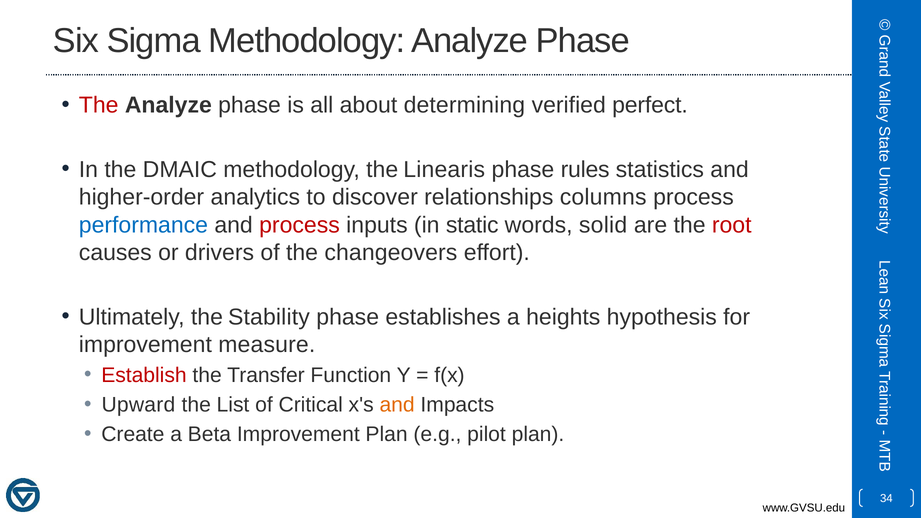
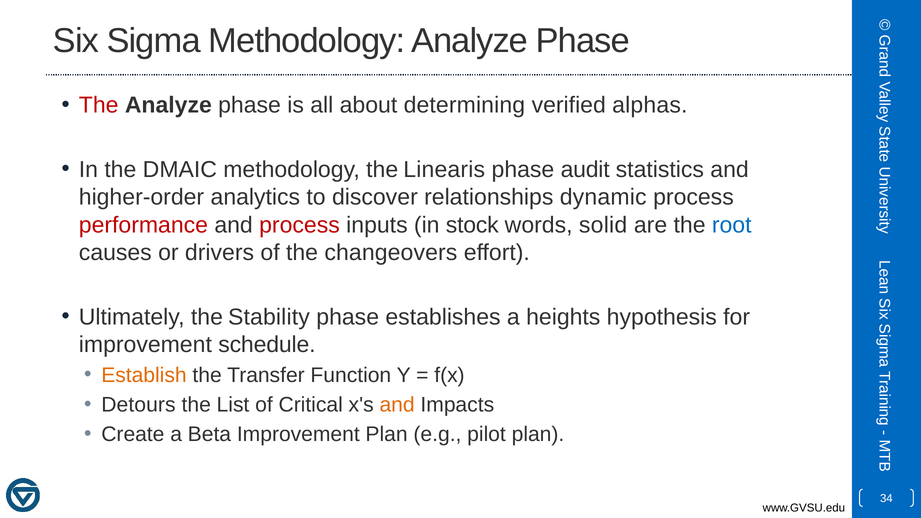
perfect: perfect -> alphas
rules: rules -> audit
columns: columns -> dynamic
performance colour: blue -> red
static: static -> stock
root colour: red -> blue
measure: measure -> schedule
Establish colour: red -> orange
Upward: Upward -> Detours
